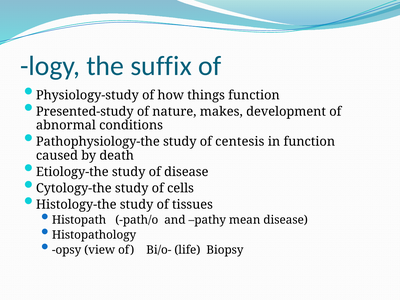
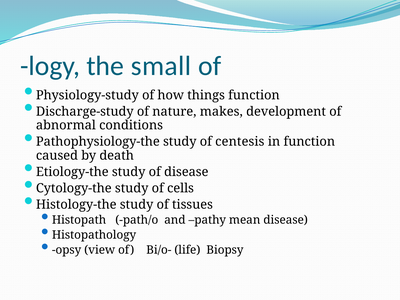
suffix: suffix -> small
Presented-study: Presented-study -> Discharge-study
